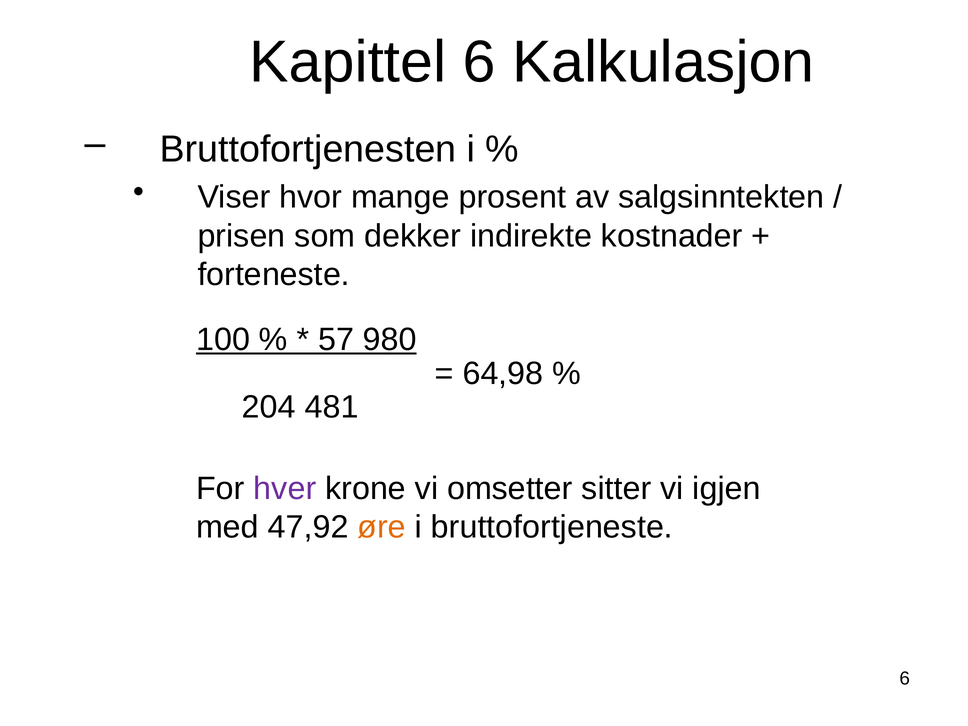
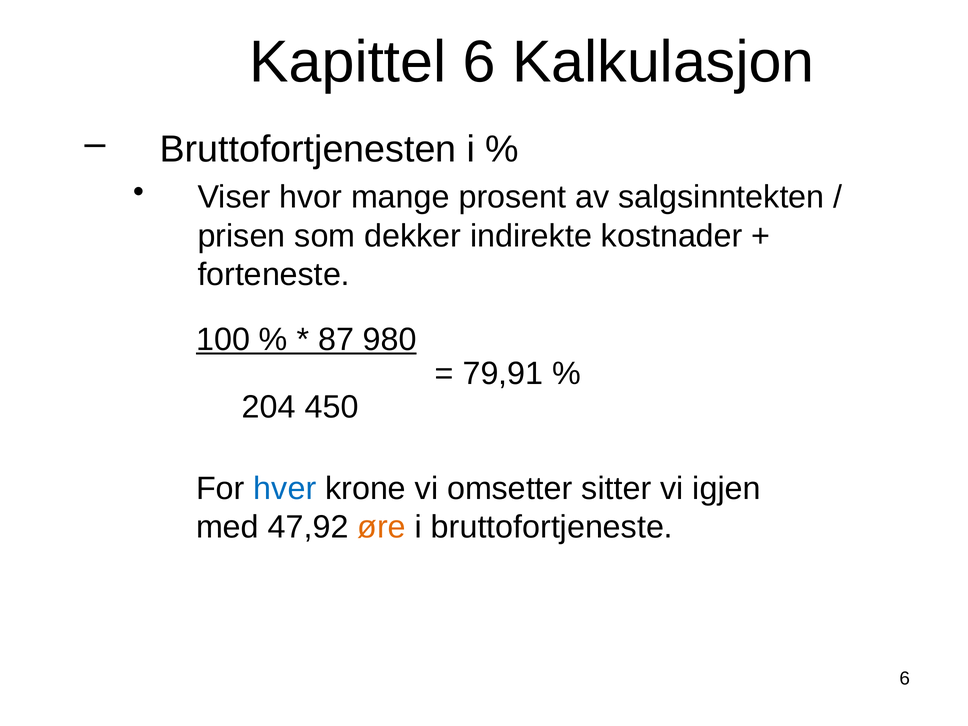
57: 57 -> 87
64,98: 64,98 -> 79,91
481: 481 -> 450
hver colour: purple -> blue
